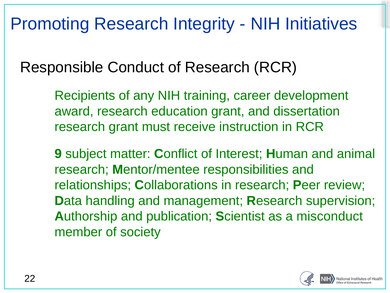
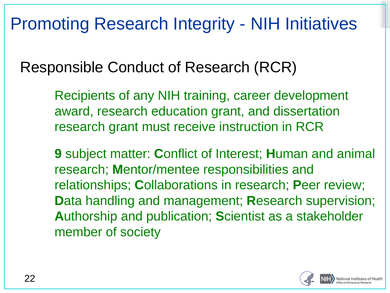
misconduct: misconduct -> stakeholder
